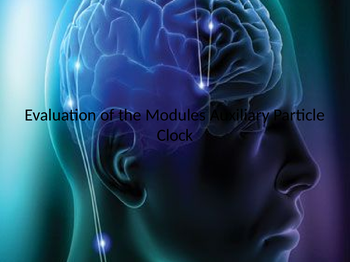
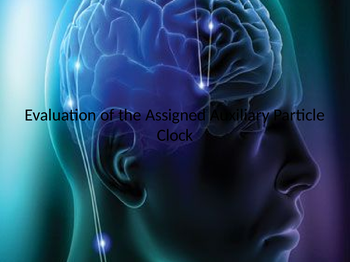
Modules: Modules -> Assigned
